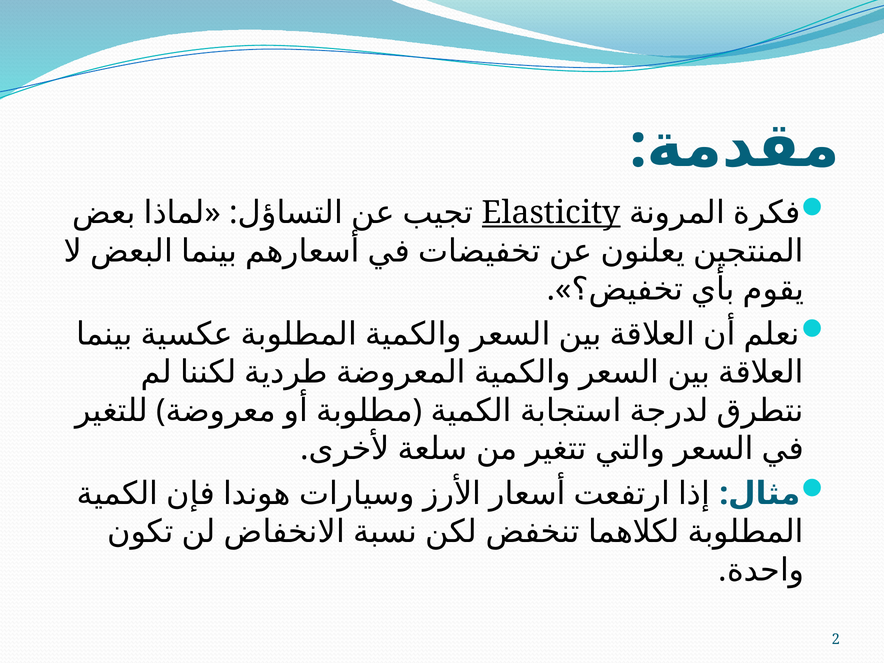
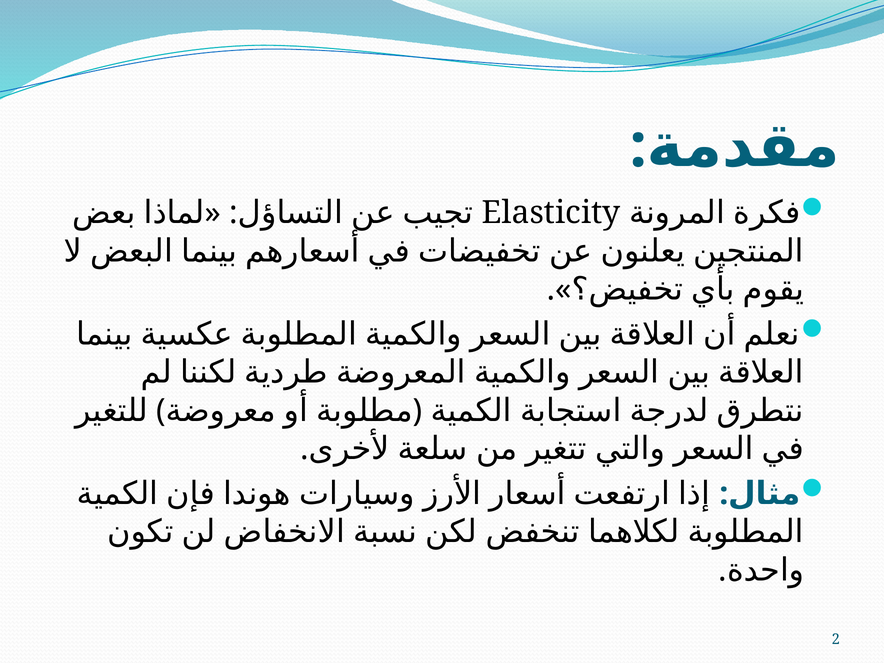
Elasticity underline: present -> none
